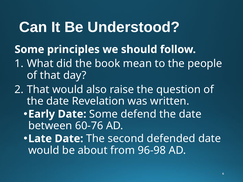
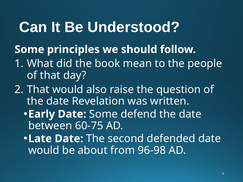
60-76: 60-76 -> 60-75
